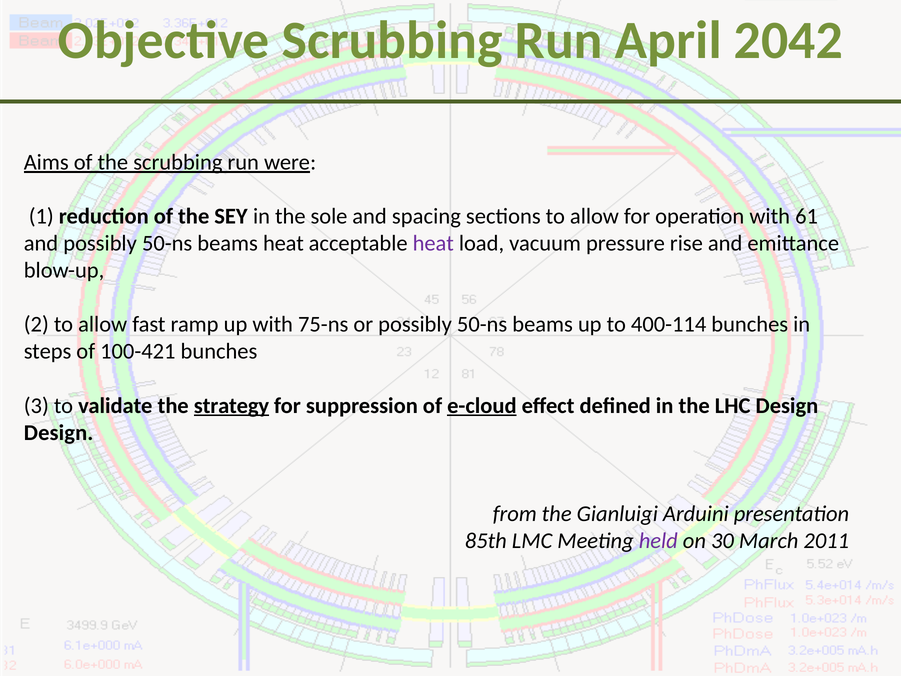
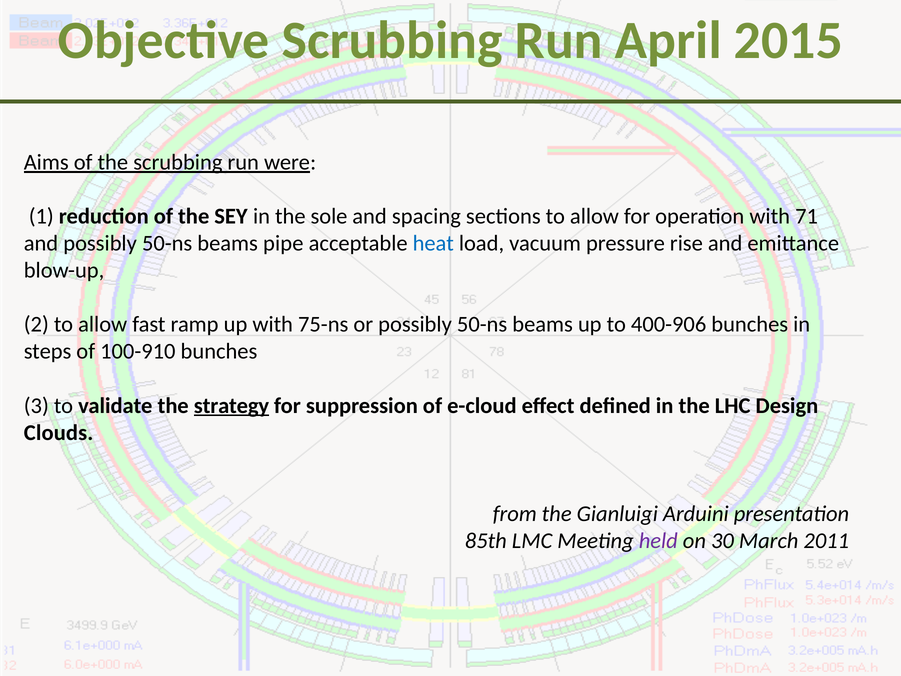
2042: 2042 -> 2015
61: 61 -> 71
beams heat: heat -> pipe
heat at (433, 243) colour: purple -> blue
400-114: 400-114 -> 400-906
100-421: 100-421 -> 100-910
e-cloud underline: present -> none
Design at (59, 432): Design -> Clouds
